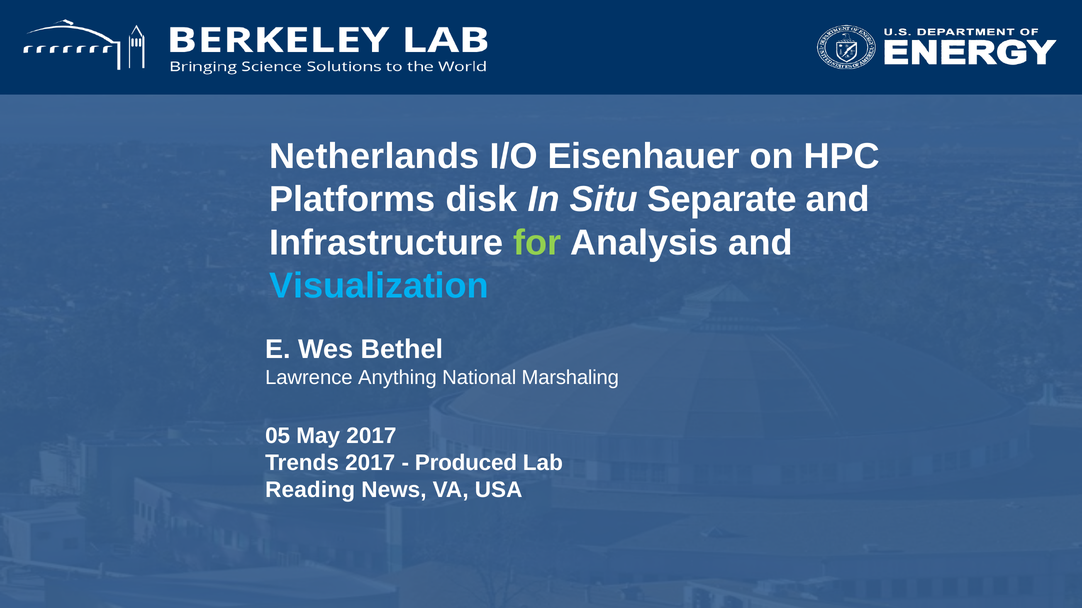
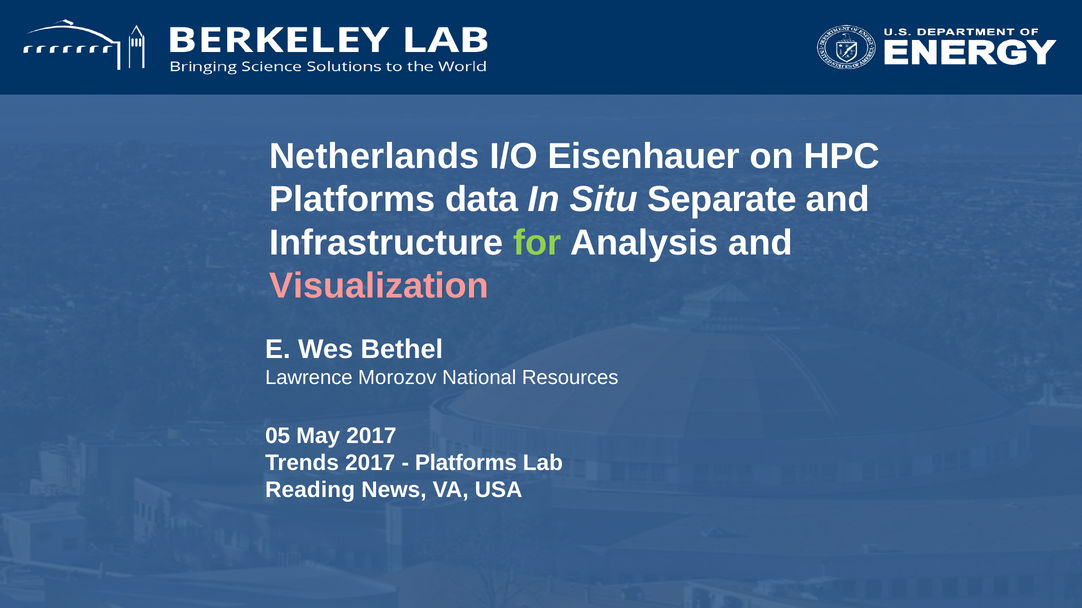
disk: disk -> data
Visualization colour: light blue -> pink
Anything: Anything -> Morozov
Marshaling: Marshaling -> Resources
Produced at (466, 463): Produced -> Platforms
